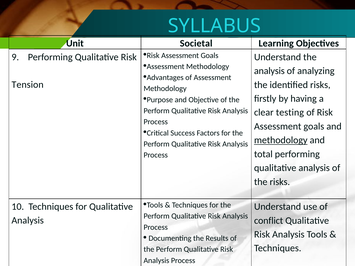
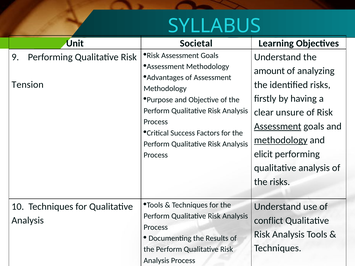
analysis at (269, 71): analysis -> amount
testing: testing -> unsure
Assessment at (278, 126) underline: none -> present
total: total -> elicit
